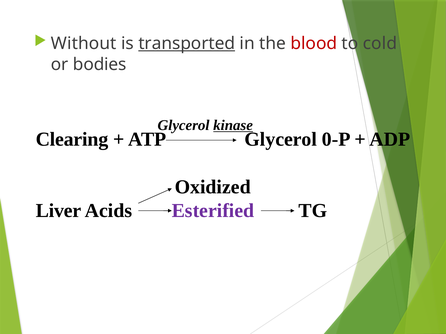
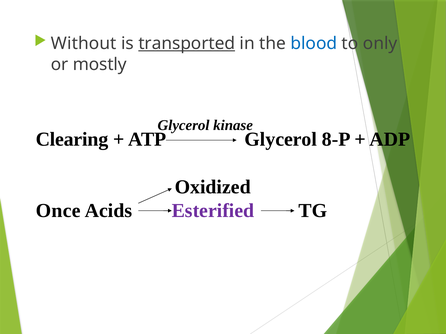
blood colour: red -> blue
cold: cold -> only
bodies: bodies -> mostly
kinase underline: present -> none
0-P: 0-P -> 8-P
Liver: Liver -> Once
